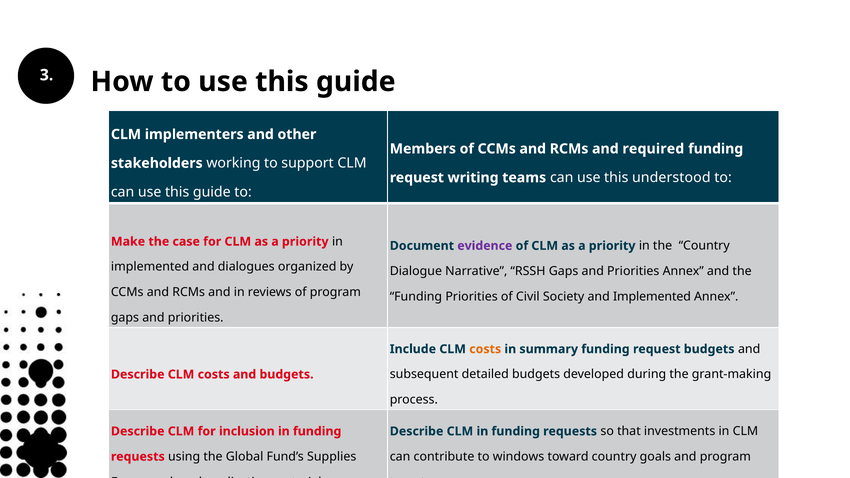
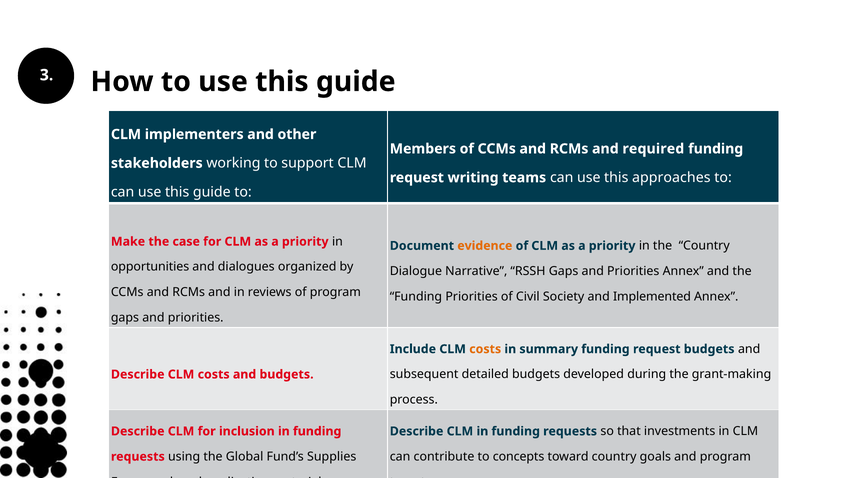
understood: understood -> approaches
evidence colour: purple -> orange
implemented at (150, 267): implemented -> opportunities
windows: windows -> concepts
